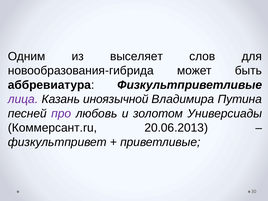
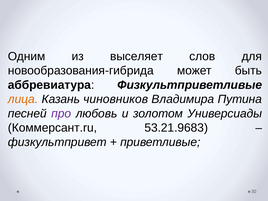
лица colour: purple -> orange
иноязычной: иноязычной -> чиновников
20.06.2013: 20.06.2013 -> 53.21.9683
